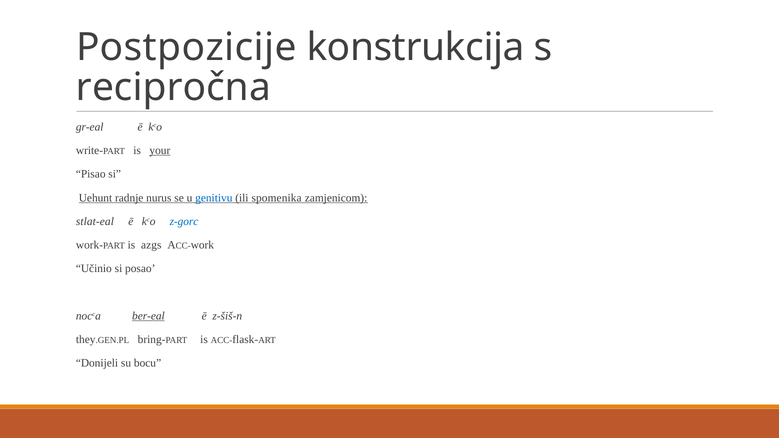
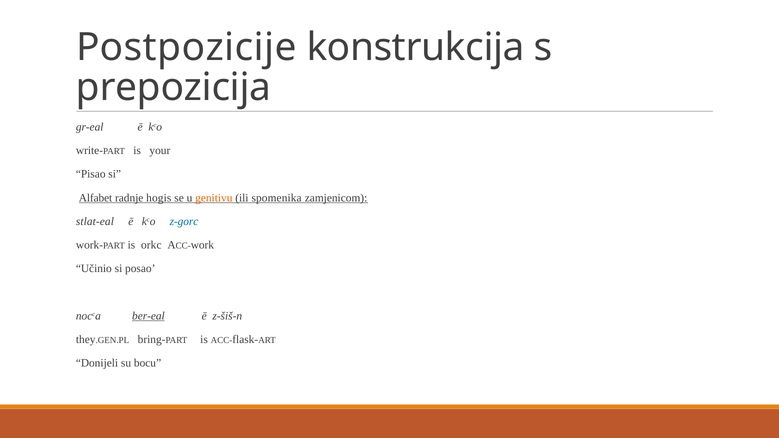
recipročna: recipročna -> prepozicija
your underline: present -> none
Uehunt: Uehunt -> Alfabet
nurus: nurus -> hogis
genitivu colour: blue -> orange
azgs: azgs -> orkc
